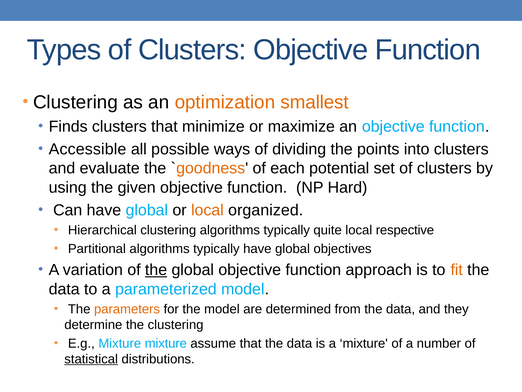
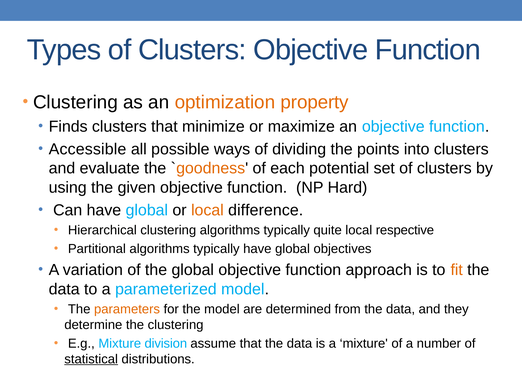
smallest: smallest -> property
organized: organized -> difference
the at (156, 270) underline: present -> none
Mixture mixture: mixture -> division
